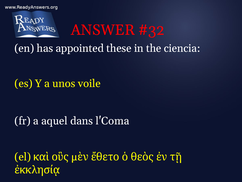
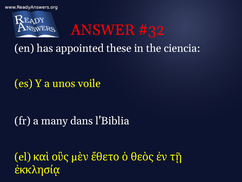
aquel: aquel -> many
l'Coma: l'Coma -> l'Biblia
